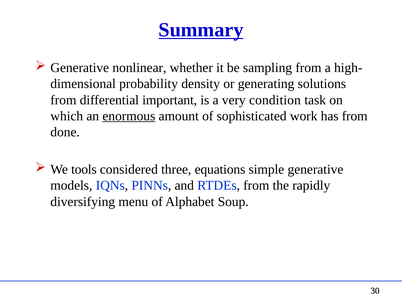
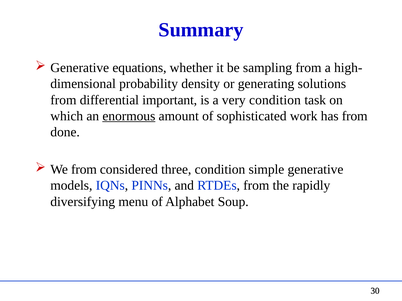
Summary underline: present -> none
nonlinear: nonlinear -> equations
We tools: tools -> from
three equations: equations -> condition
